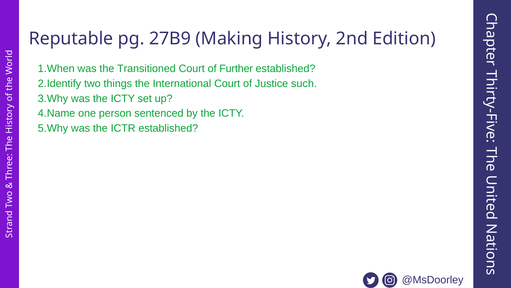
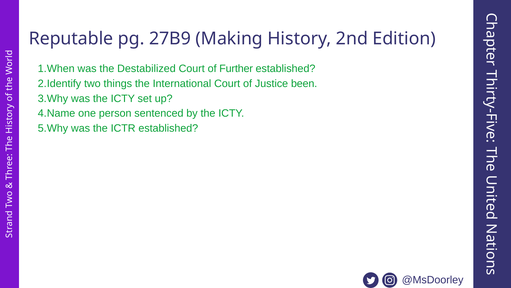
Transitioned: Transitioned -> Destabilized
such: such -> been
